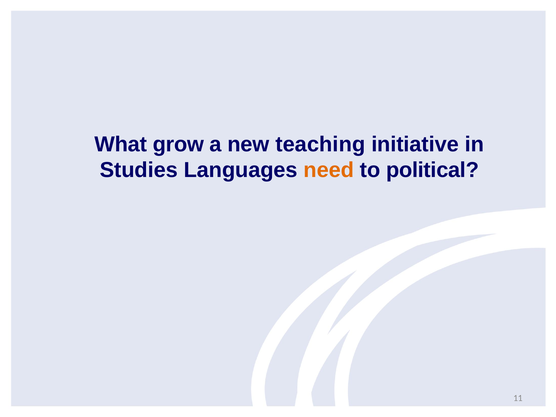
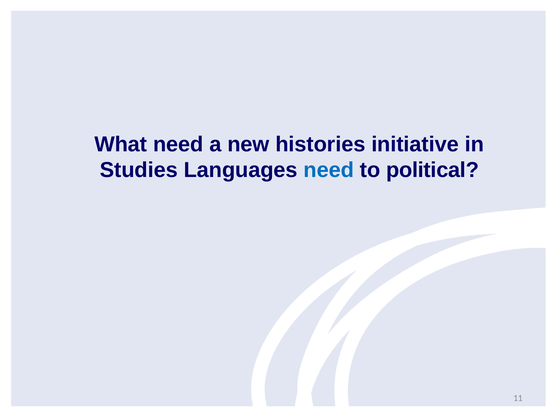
What grow: grow -> need
teaching: teaching -> histories
need at (329, 170) colour: orange -> blue
